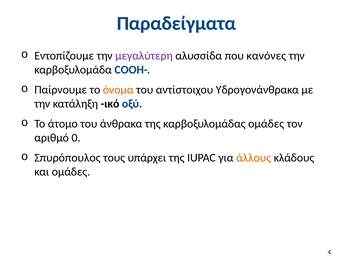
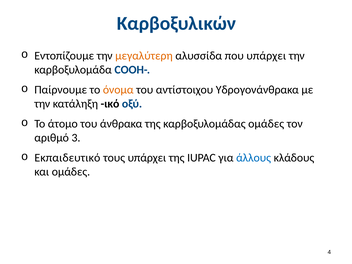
Παραδείγματα: Παραδείγματα -> Καρβοξυλικών
μεγαλύτερη colour: purple -> orange
που κανόνες: κανόνες -> υπάρχει
0: 0 -> 3
Σπυρόπουλος: Σπυρόπουλος -> Εκπαιδευτικό
άλλους colour: orange -> blue
